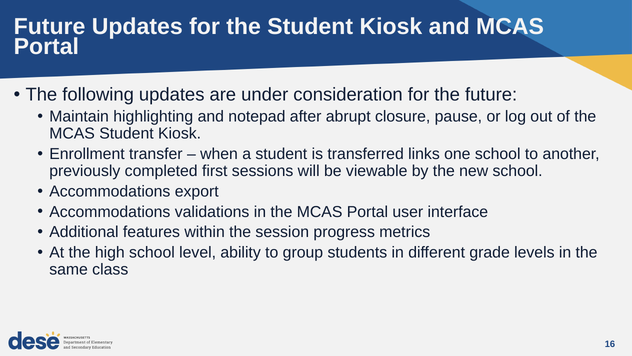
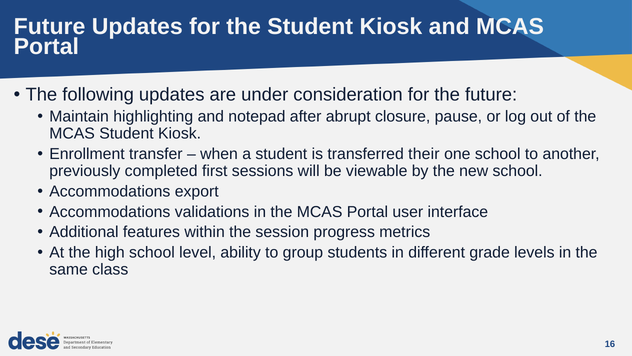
links: links -> their
